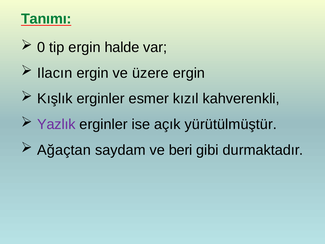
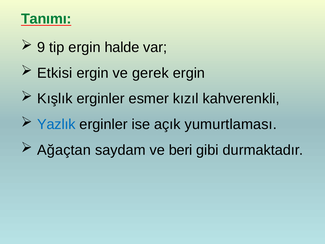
0: 0 -> 9
Ilacın: Ilacın -> Etkisi
üzere: üzere -> gerek
Yazlık colour: purple -> blue
yürütülmüştür: yürütülmüştür -> yumurtlaması
